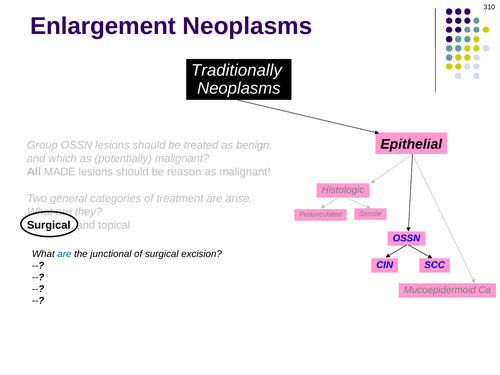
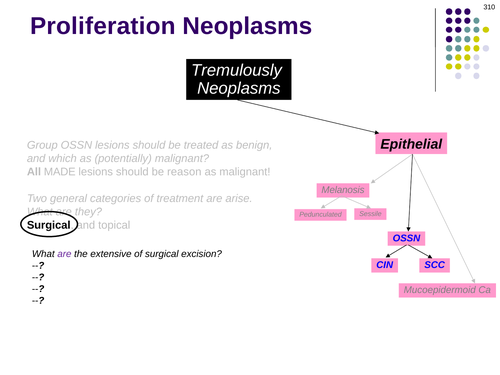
Enlargement: Enlargement -> Proliferation
Traditionally: Traditionally -> Tremulously
Histologic: Histologic -> Melanosis
are at (64, 254) colour: blue -> purple
junctional: junctional -> extensive
